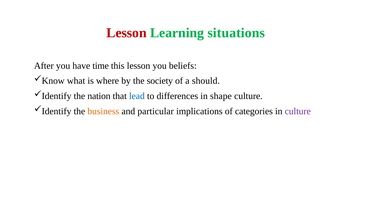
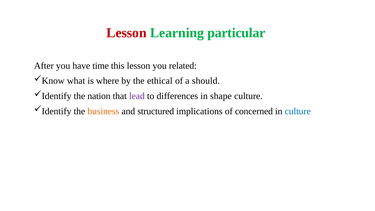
situations: situations -> particular
beliefs: beliefs -> related
society: society -> ethical
lead colour: blue -> purple
particular: particular -> structured
categories: categories -> concerned
culture at (298, 111) colour: purple -> blue
